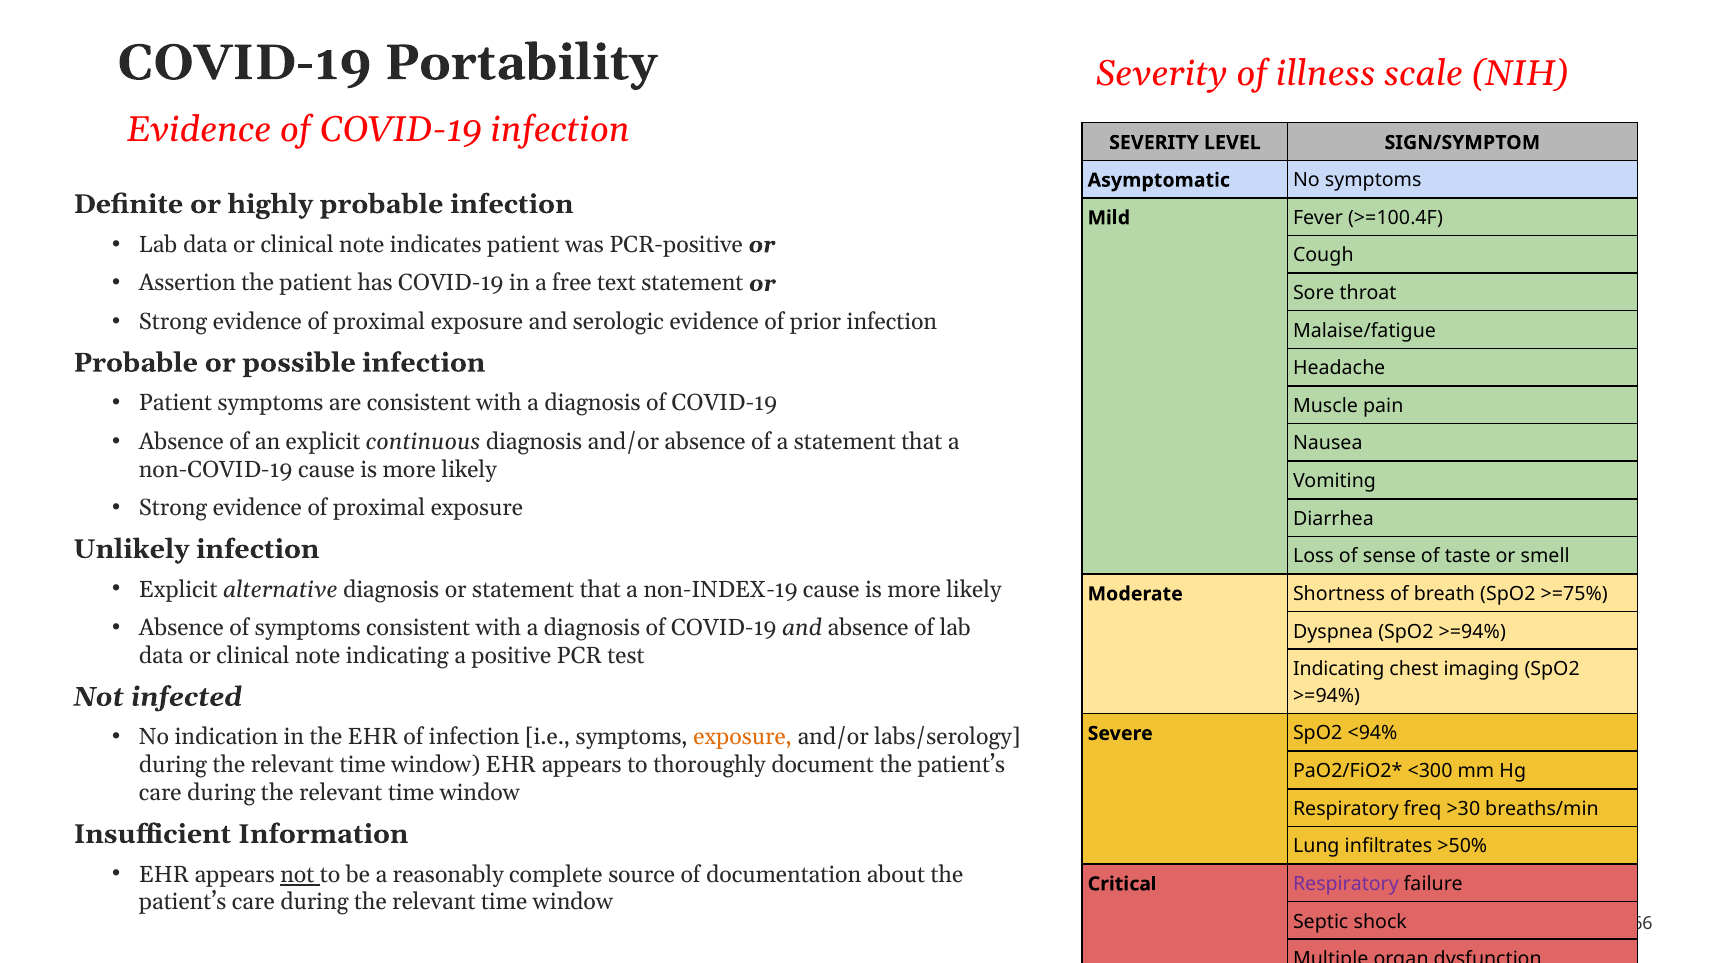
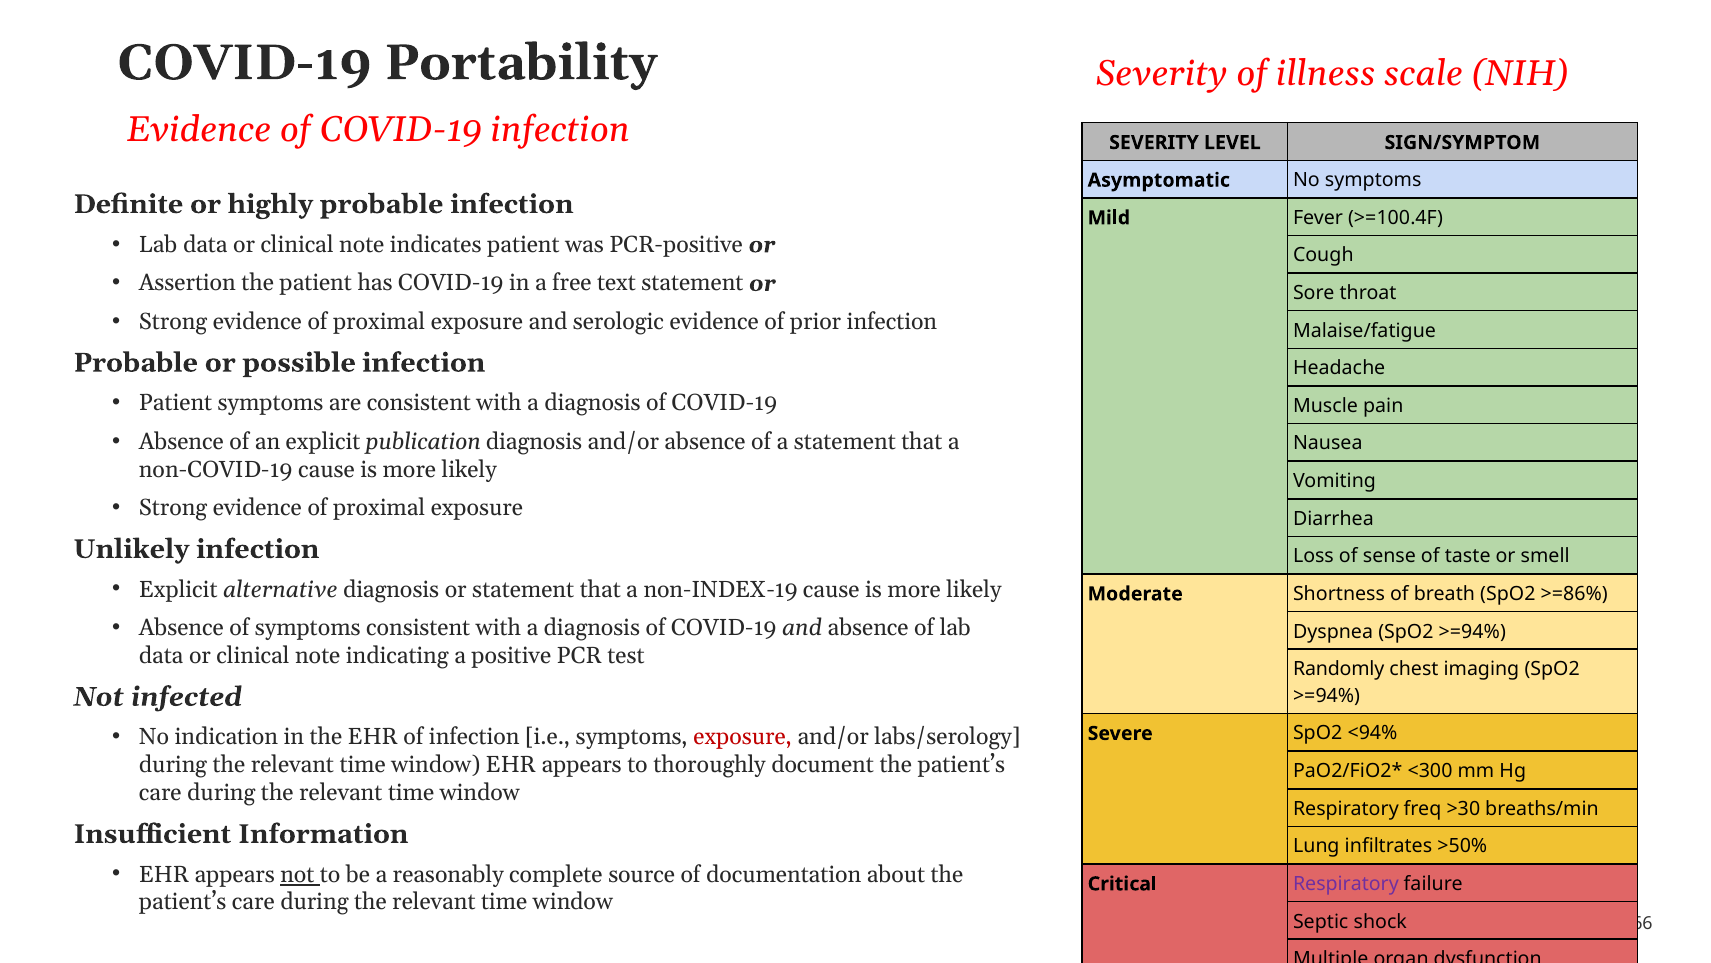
continuous: continuous -> publication
>=75%: >=75% -> >=86%
Indicating at (1339, 669): Indicating -> Randomly
exposure at (743, 737) colour: orange -> red
